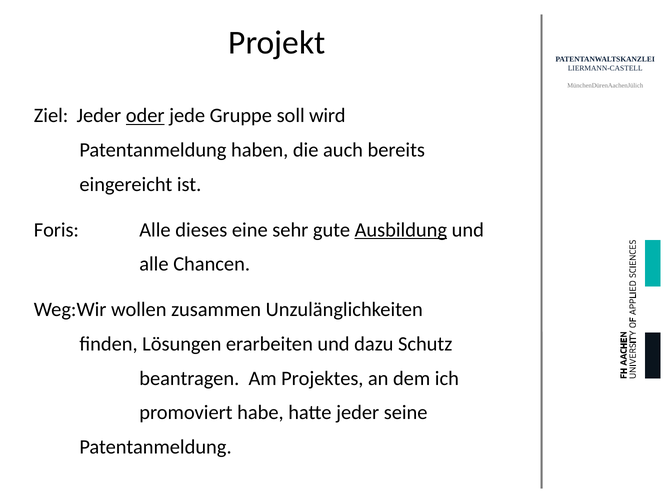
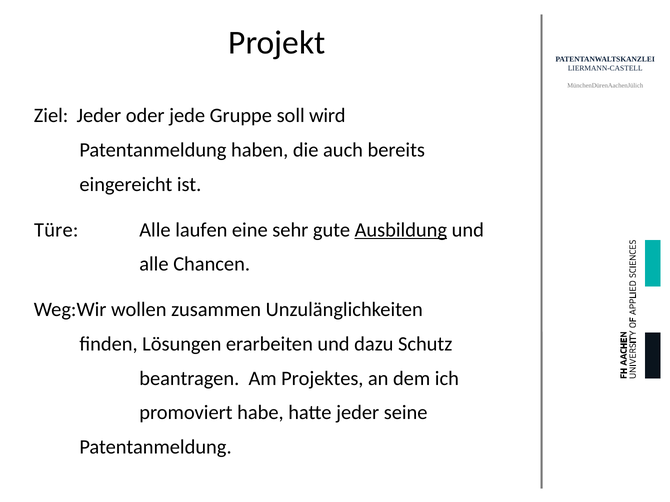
oder underline: present -> none
Foris: Foris -> Türe
dieses: dieses -> laufen
